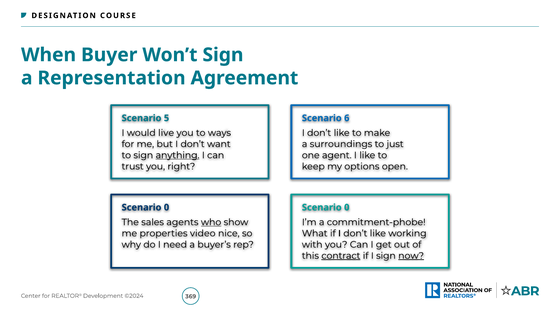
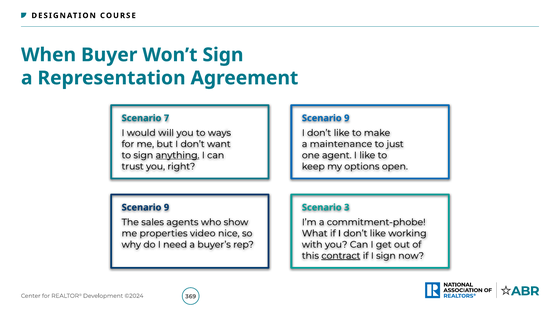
5: 5 -> 7
6 at (347, 118): 6 -> 9
live: live -> will
surroundings: surroundings -> maintenance
0 at (167, 207): 0 -> 9
0 at (347, 207): 0 -> 3
who underline: present -> none
now underline: present -> none
